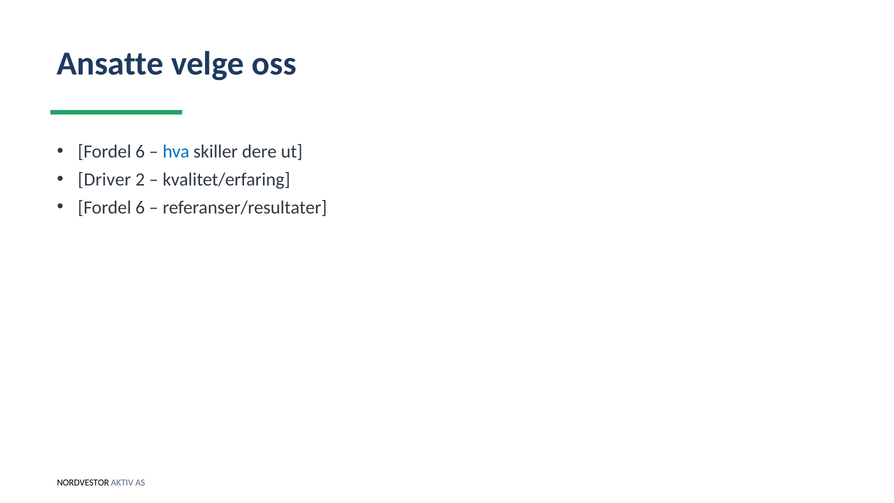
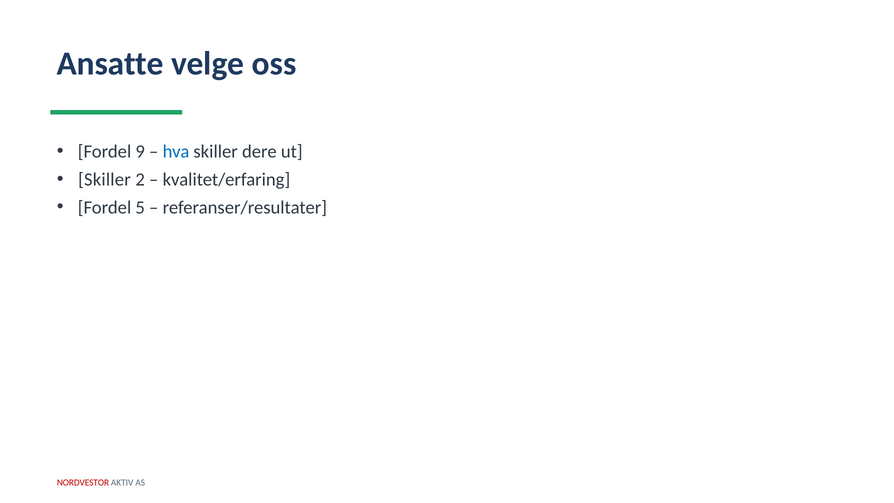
6 at (140, 151): 6 -> 9
Driver at (104, 179): Driver -> Skiller
6 at (140, 207): 6 -> 5
NORDVESTOR colour: black -> red
